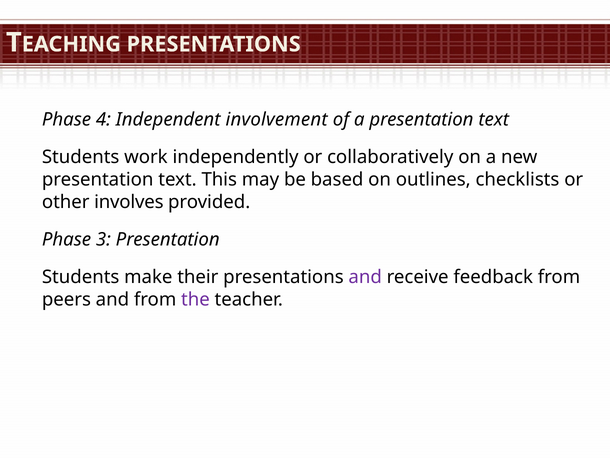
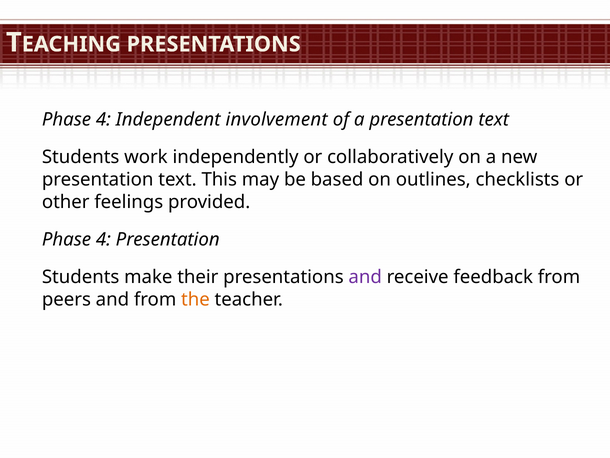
involves: involves -> feelings
3 at (103, 239): 3 -> 4
the colour: purple -> orange
